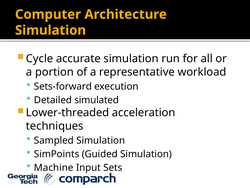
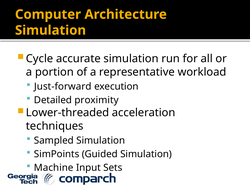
Sets-forward: Sets-forward -> Just-forward
simulated: simulated -> proximity
